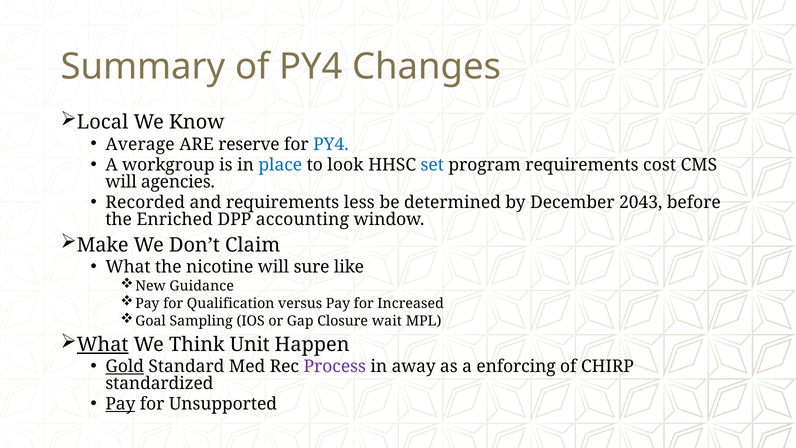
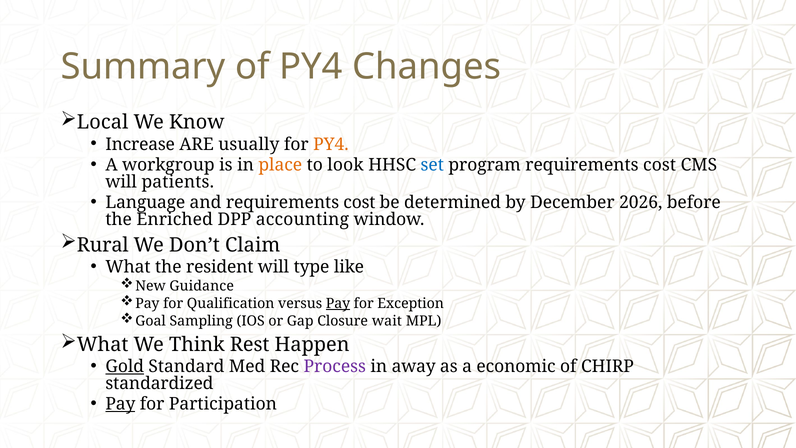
Average: Average -> Increase
reserve: reserve -> usually
PY4 at (331, 144) colour: blue -> orange
place colour: blue -> orange
agencies: agencies -> patients
Recorded: Recorded -> Language
and requirements less: less -> cost
2043: 2043 -> 2026
Make: Make -> Rural
nicotine: nicotine -> resident
sure: sure -> type
Pay at (338, 303) underline: none -> present
Increased: Increased -> Exception
What at (103, 344) underline: present -> none
Unit: Unit -> Rest
enforcing: enforcing -> economic
Unsupported: Unsupported -> Participation
